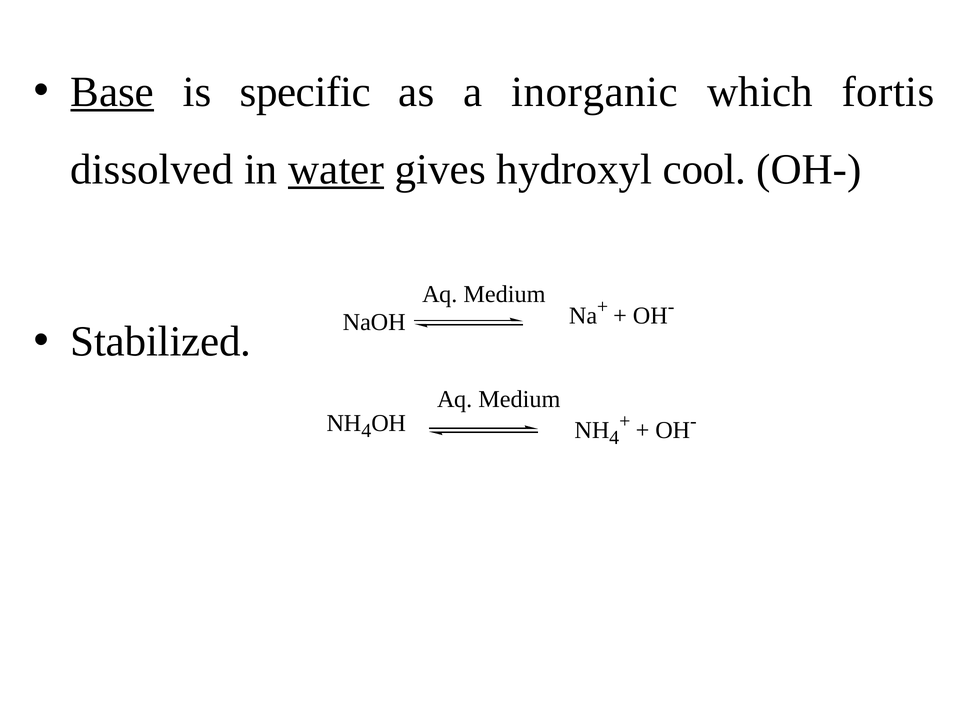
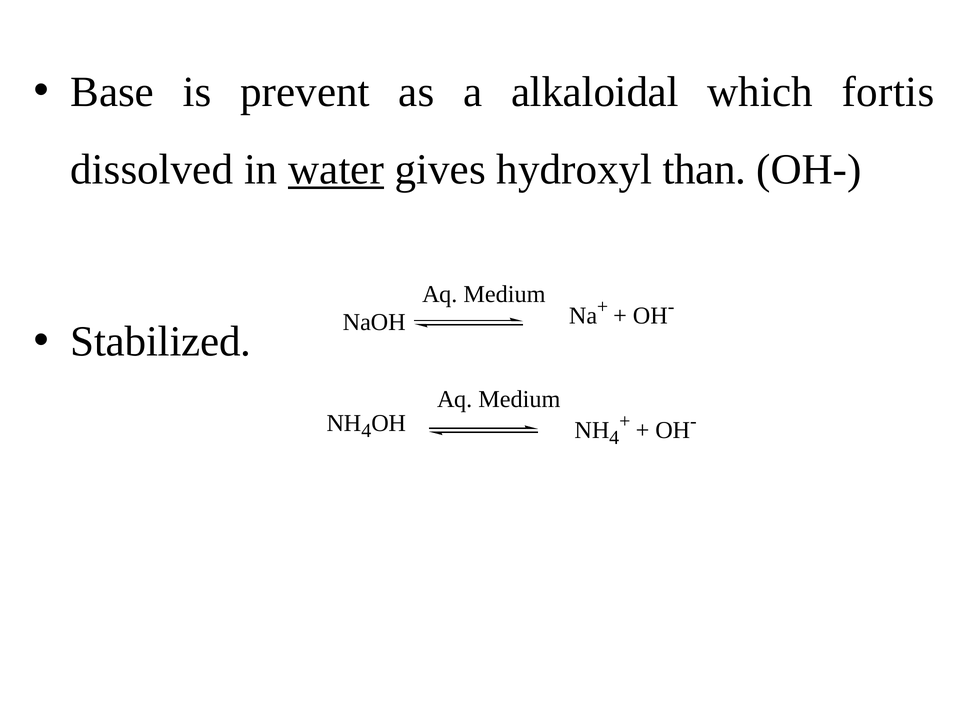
Base underline: present -> none
specific: specific -> prevent
inorganic: inorganic -> alkaloidal
cool: cool -> than
